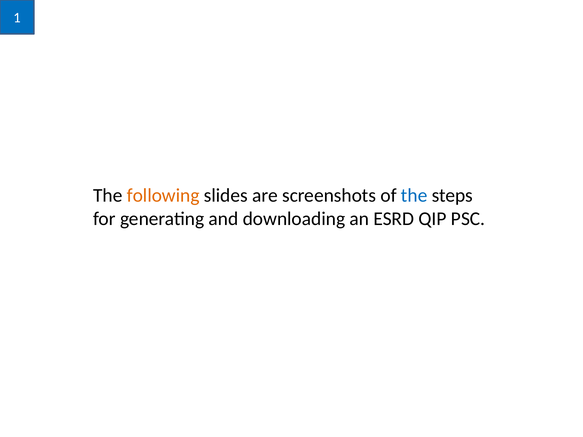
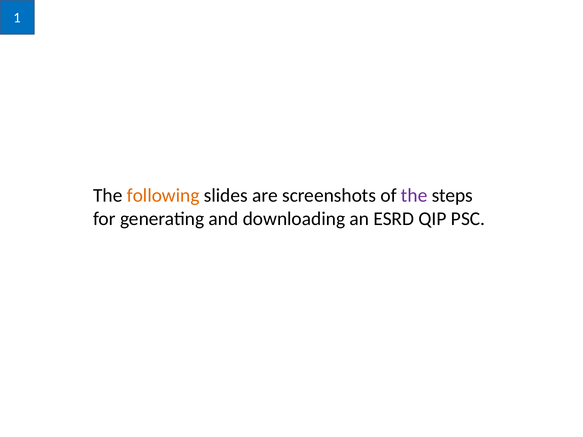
the at (414, 196) colour: blue -> purple
